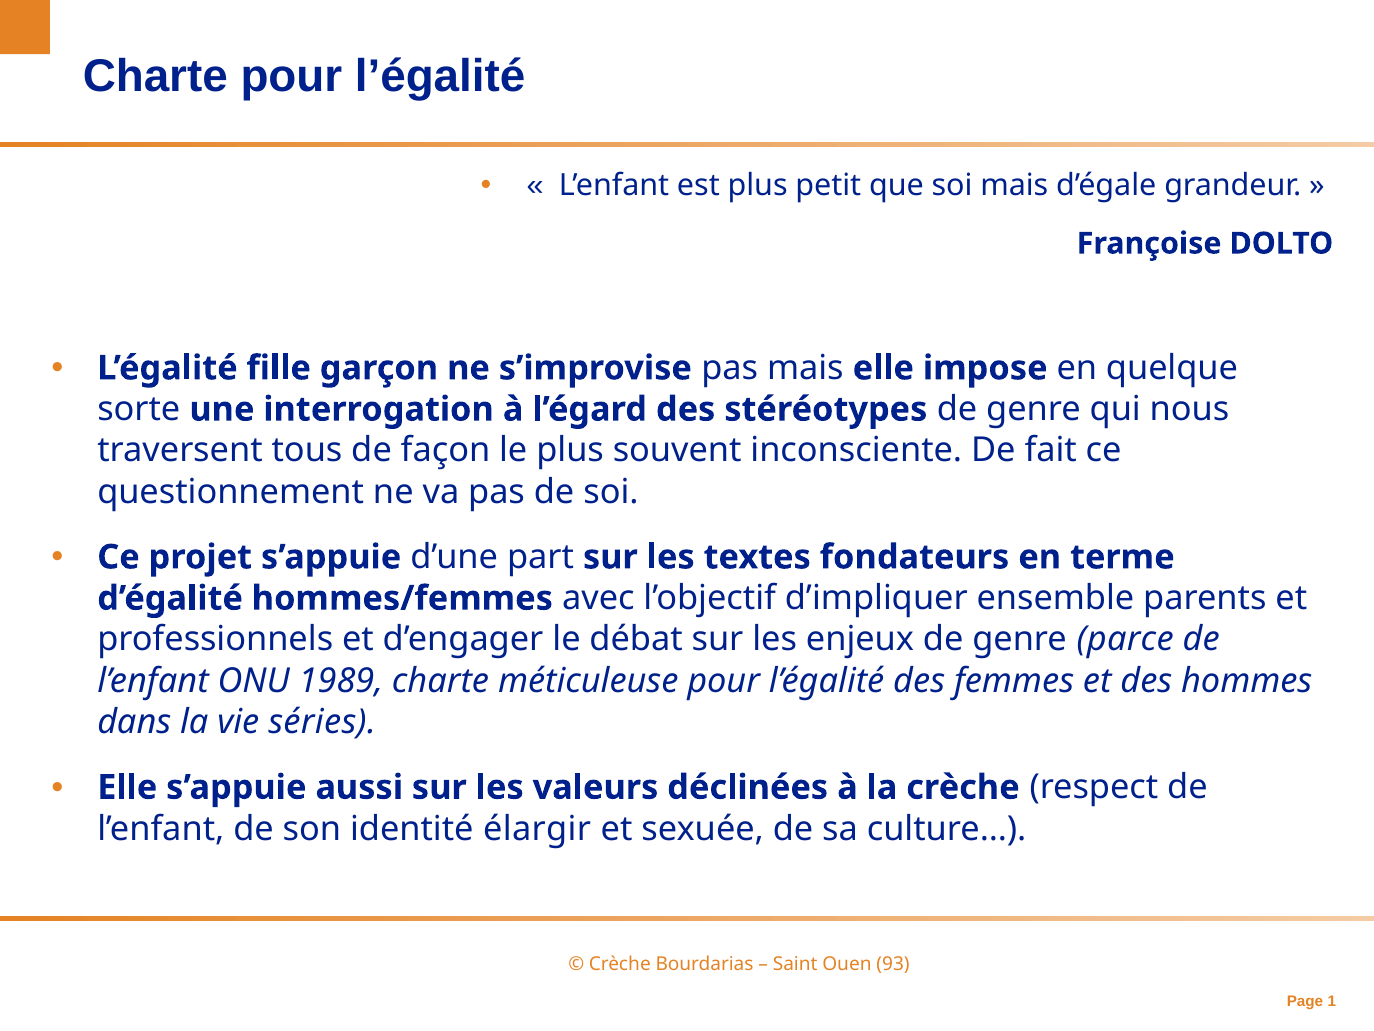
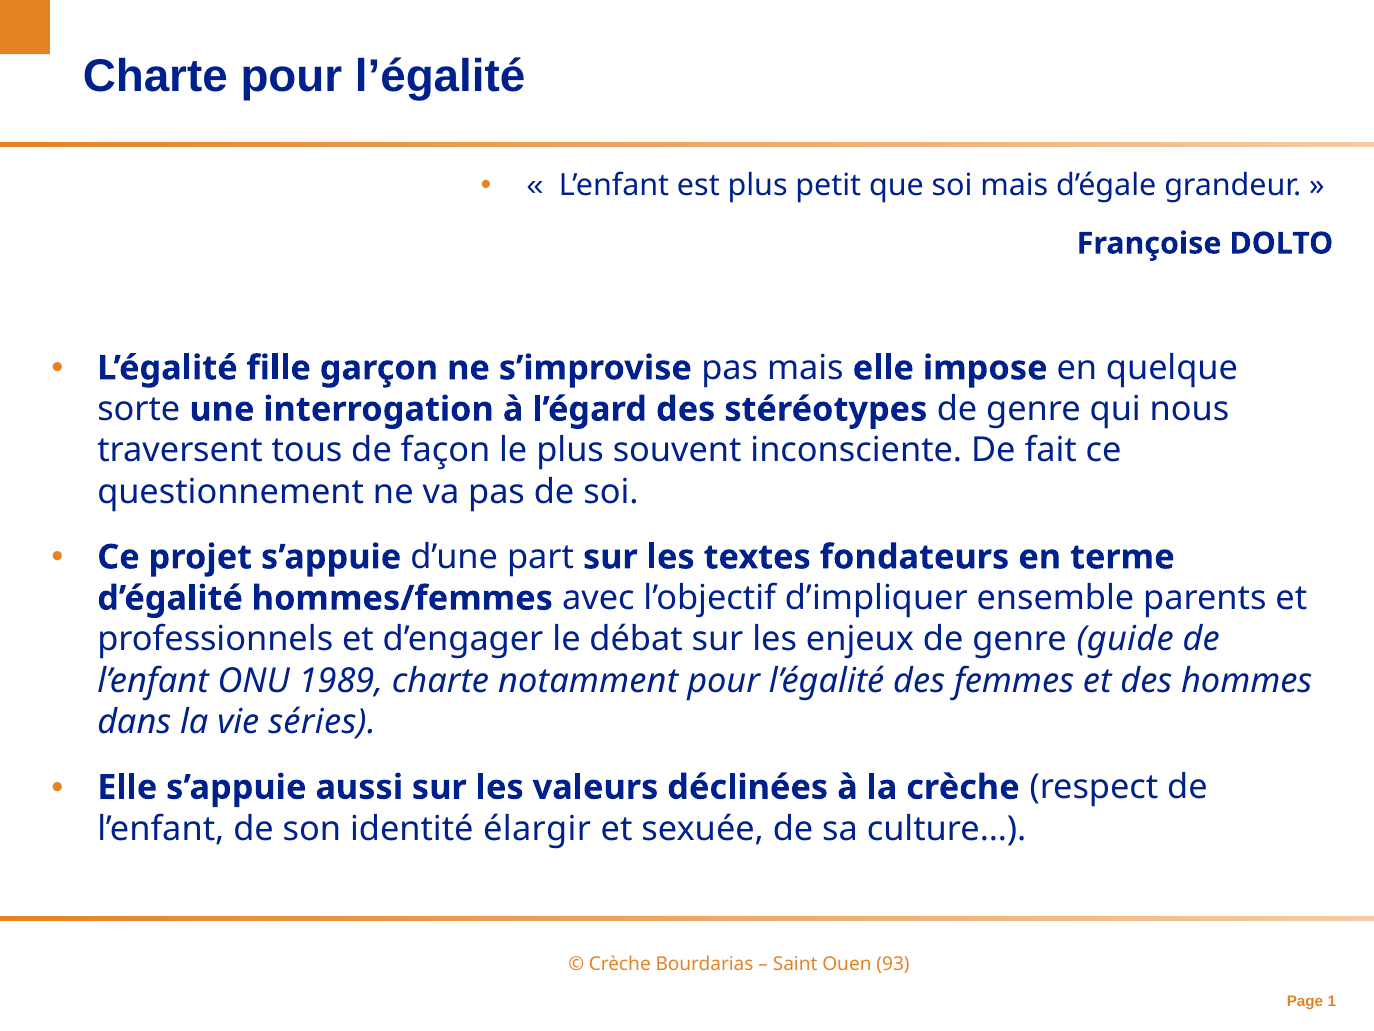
parce: parce -> guide
méticuleuse: méticuleuse -> notamment
